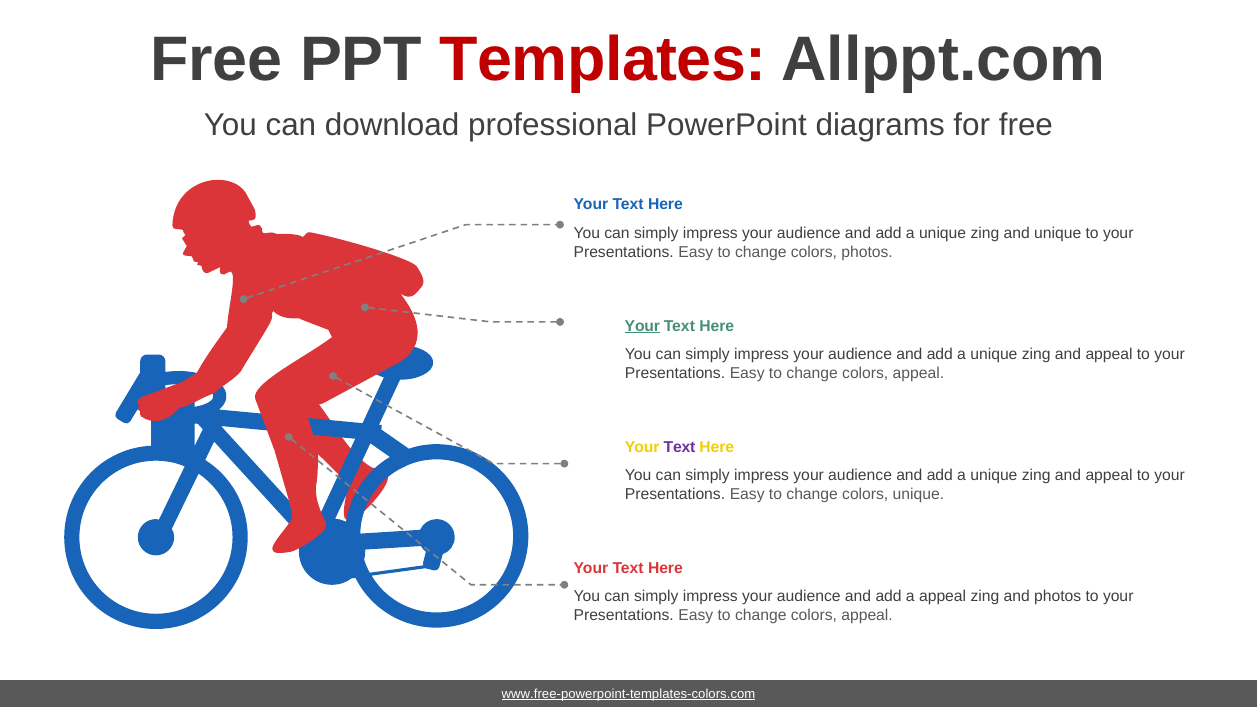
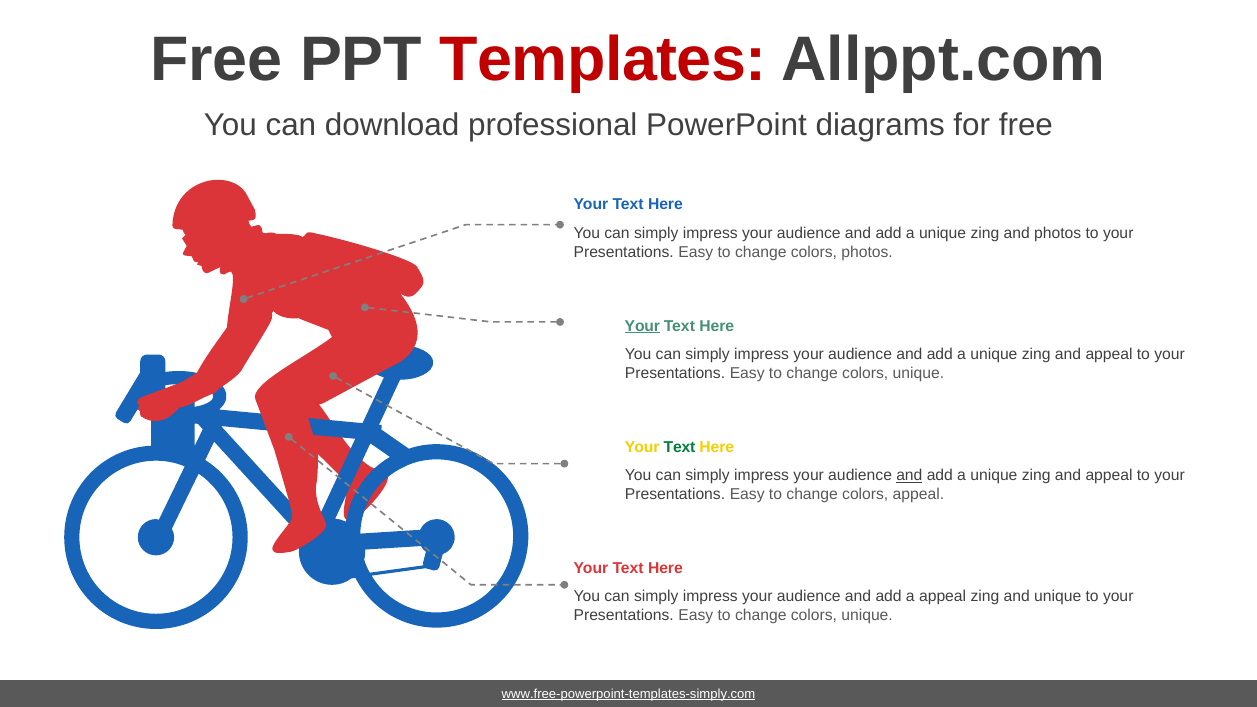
and unique: unique -> photos
appeal at (918, 373): appeal -> unique
Text at (680, 447) colour: purple -> green
and at (909, 475) underline: none -> present
colors unique: unique -> appeal
and photos: photos -> unique
appeal at (867, 615): appeal -> unique
www.free-powerpoint-templates-colors.com: www.free-powerpoint-templates-colors.com -> www.free-powerpoint-templates-simply.com
